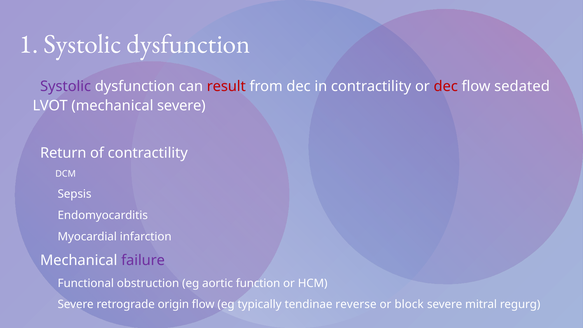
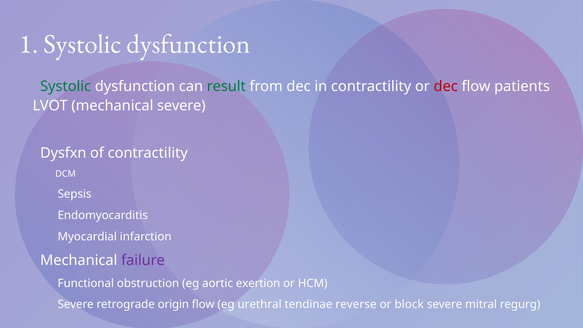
Systolic at (66, 86) colour: purple -> green
result colour: red -> green
sedated: sedated -> patients
Return: Return -> Dysfxn
function: function -> exertion
typically: typically -> urethral
